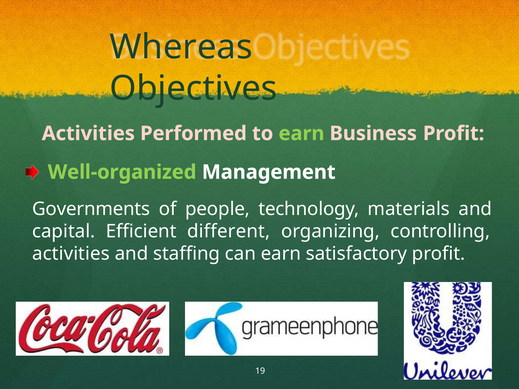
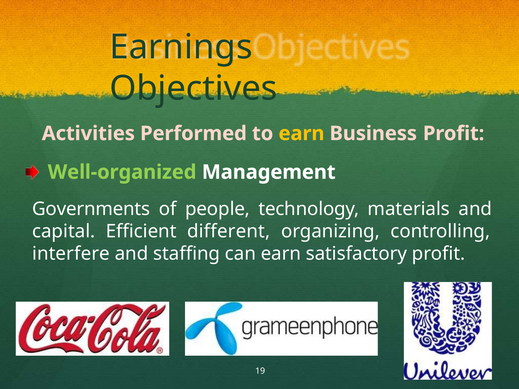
Whereas: Whereas -> Earnings
earn at (301, 134) colour: light green -> yellow
activities at (71, 254): activities -> interfere
